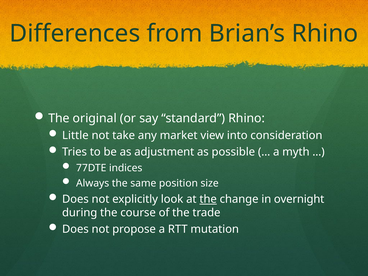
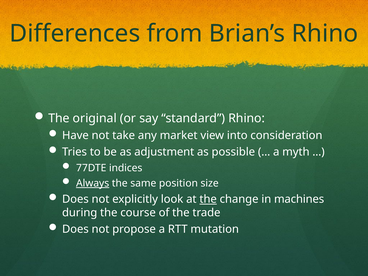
Little: Little -> Have
Always underline: none -> present
overnight: overnight -> machines
